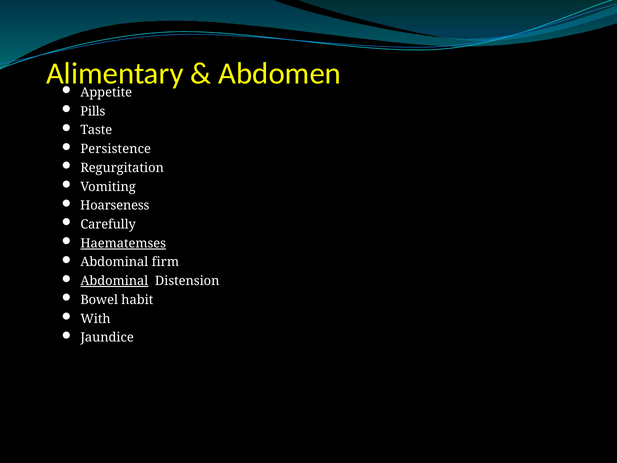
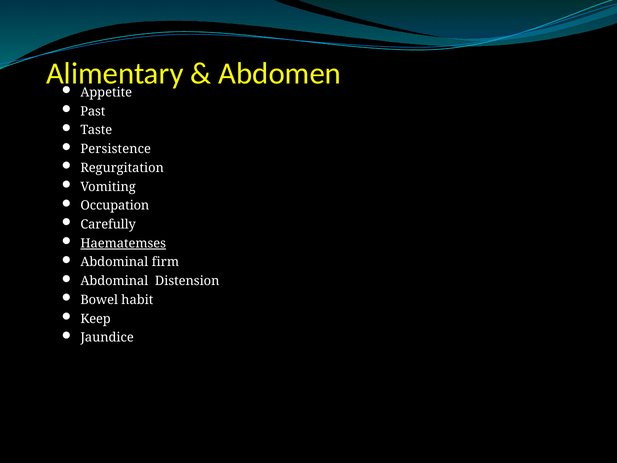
Pills: Pills -> Past
Hoarseness: Hoarseness -> Occupation
Abdominal at (114, 281) underline: present -> none
With: With -> Keep
